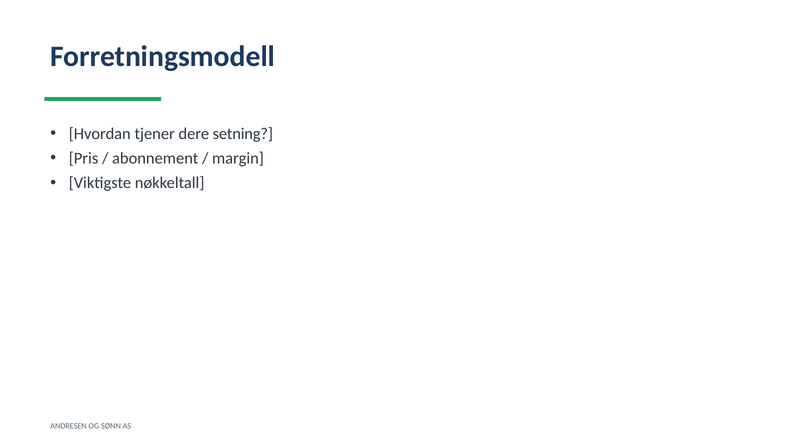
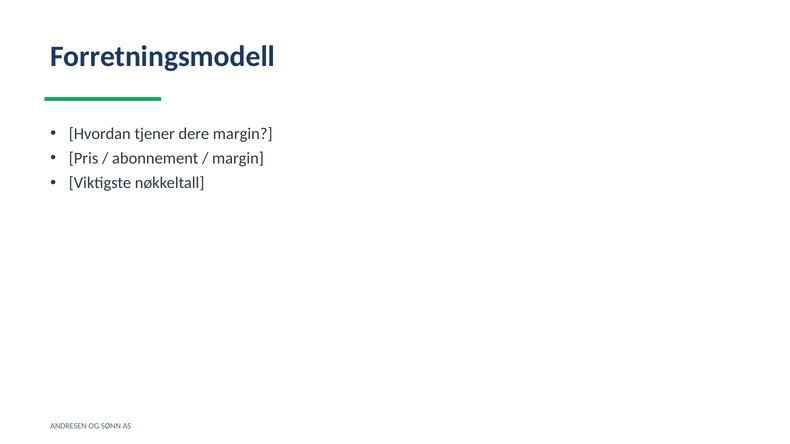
dere setning: setning -> margin
